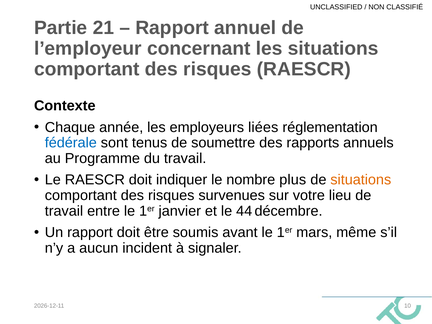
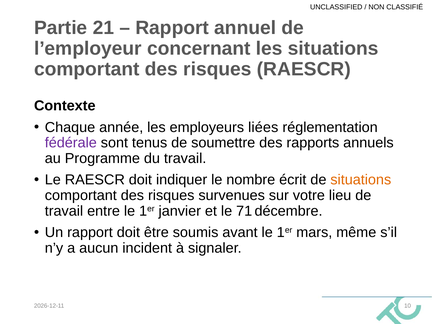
fédérale colour: blue -> purple
plus: plus -> écrit
44: 44 -> 71
